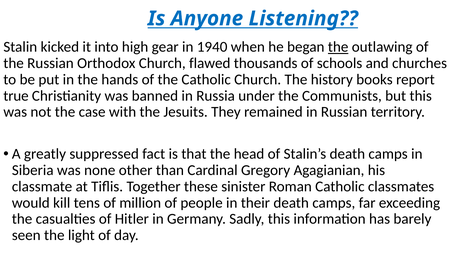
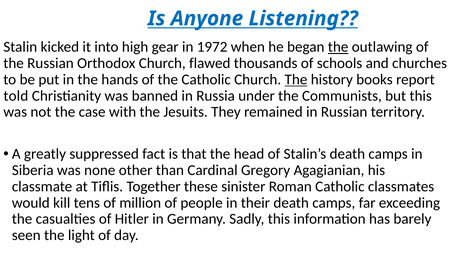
1940: 1940 -> 1972
The at (296, 80) underline: none -> present
true: true -> told
